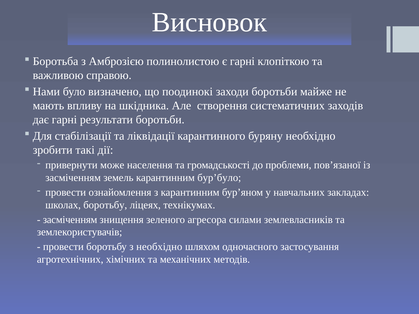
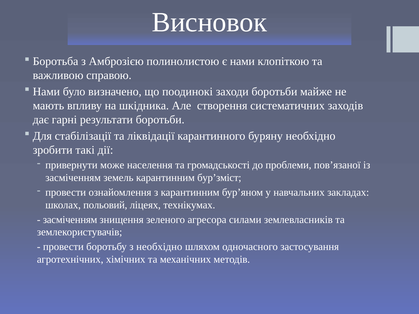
є гарні: гарні -> нами
бур’було: бур’було -> бур’зміст
школах боротьбу: боротьбу -> польовий
